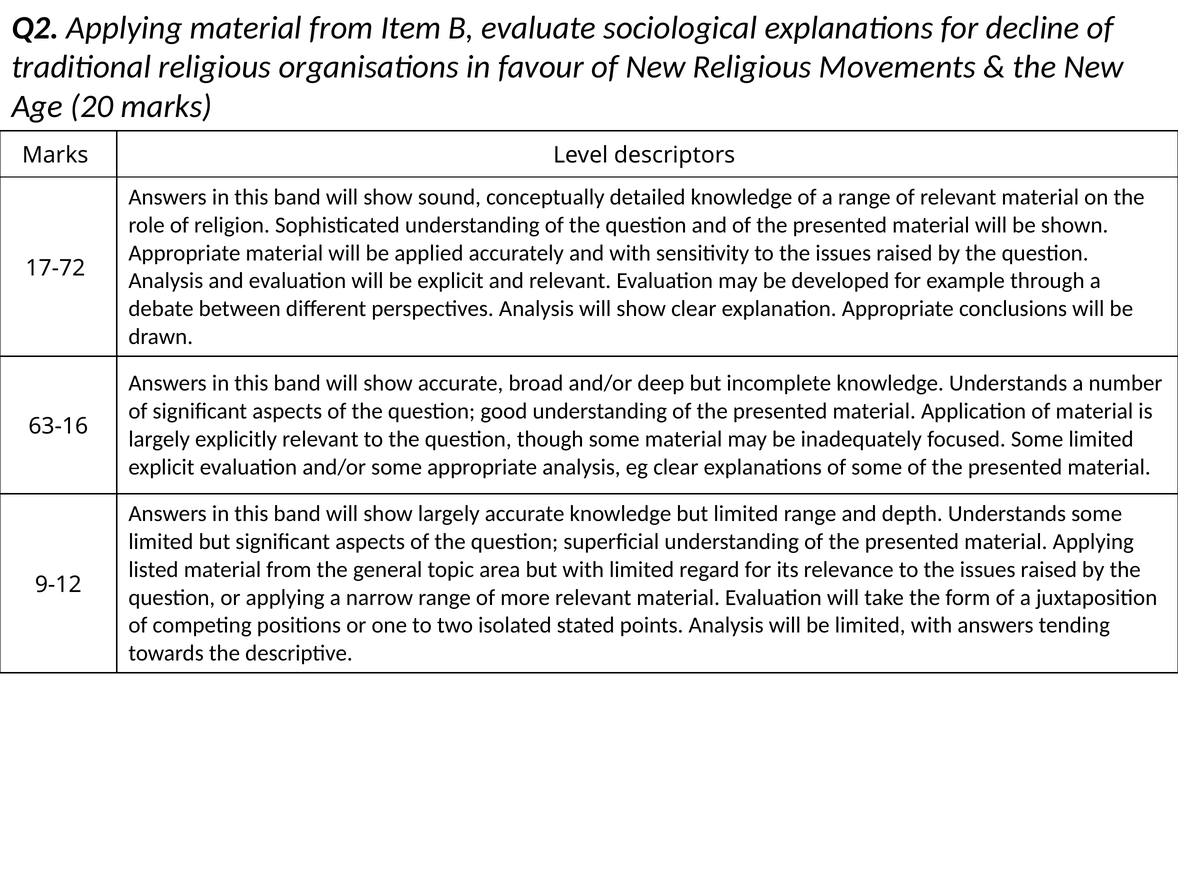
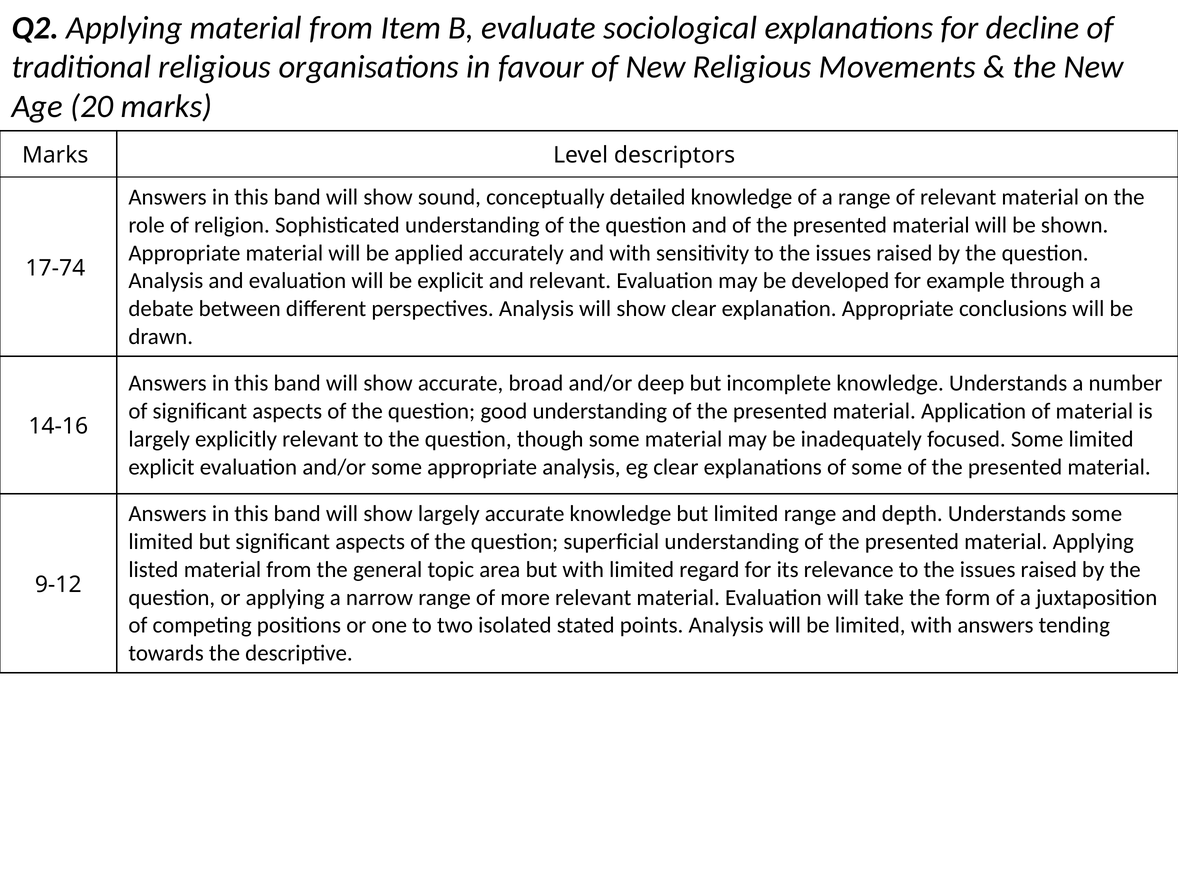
17-72: 17-72 -> 17-74
63-16: 63-16 -> 14-16
